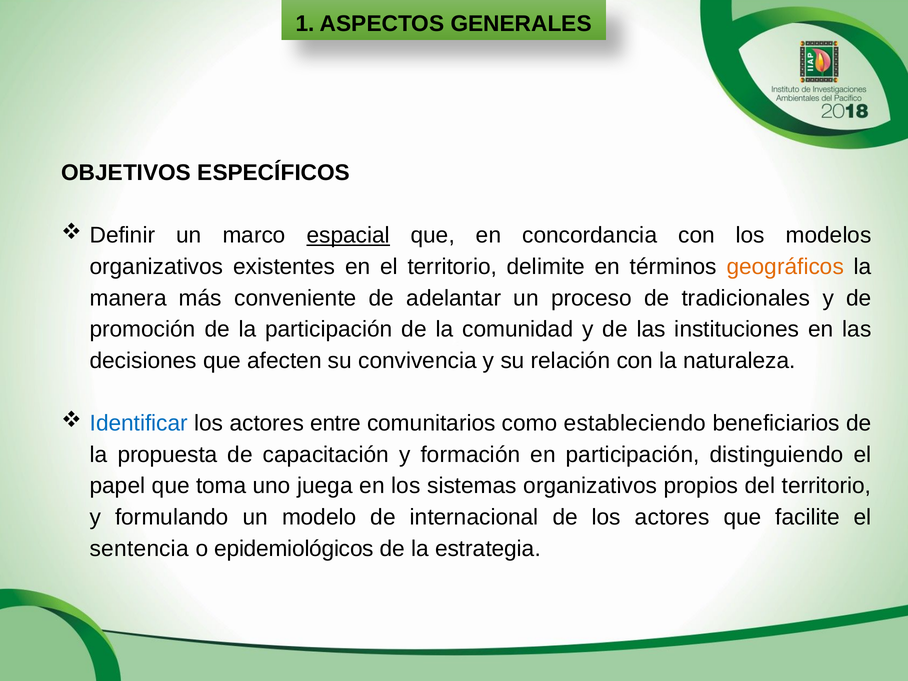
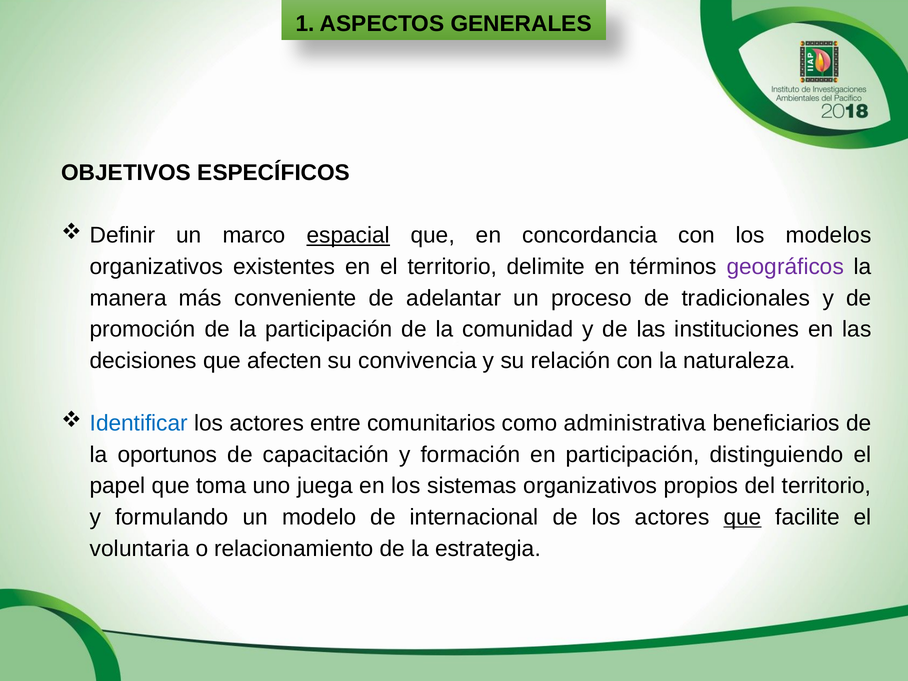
geográficos colour: orange -> purple
estableciendo: estableciendo -> administrativa
propuesta: propuesta -> oportunos
que at (742, 517) underline: none -> present
sentencia: sentencia -> voluntaria
epidemiológicos: epidemiológicos -> relacionamiento
